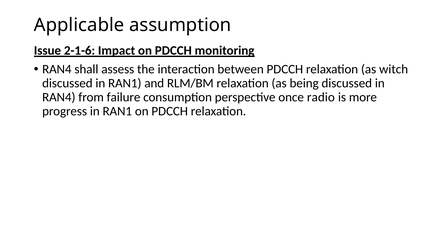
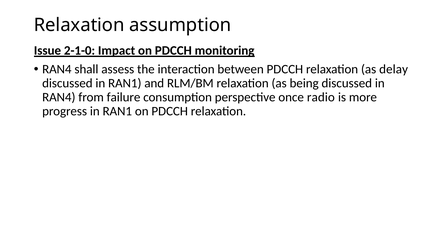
Applicable at (79, 25): Applicable -> Relaxation
2-1-6: 2-1-6 -> 2-1-0
witch: witch -> delay
